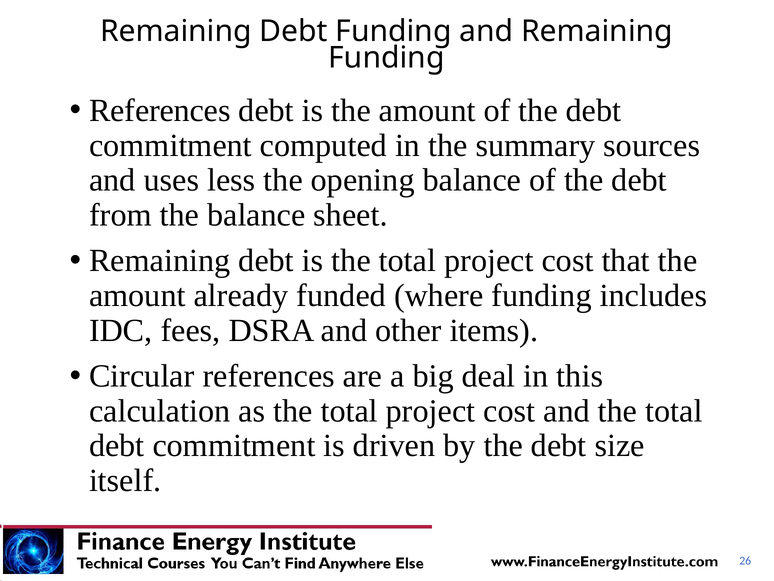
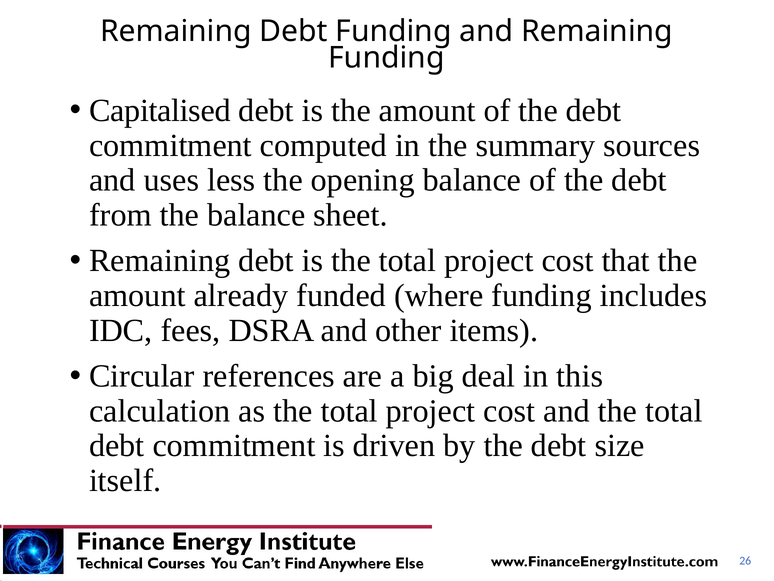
References at (160, 110): References -> Capitalised
